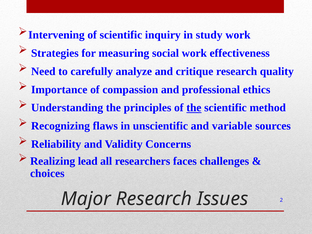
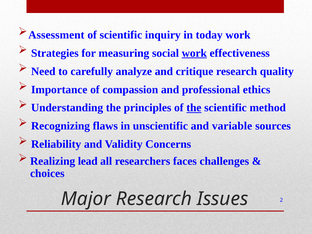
Intervening: Intervening -> Assessment
study: study -> today
work at (194, 53) underline: none -> present
